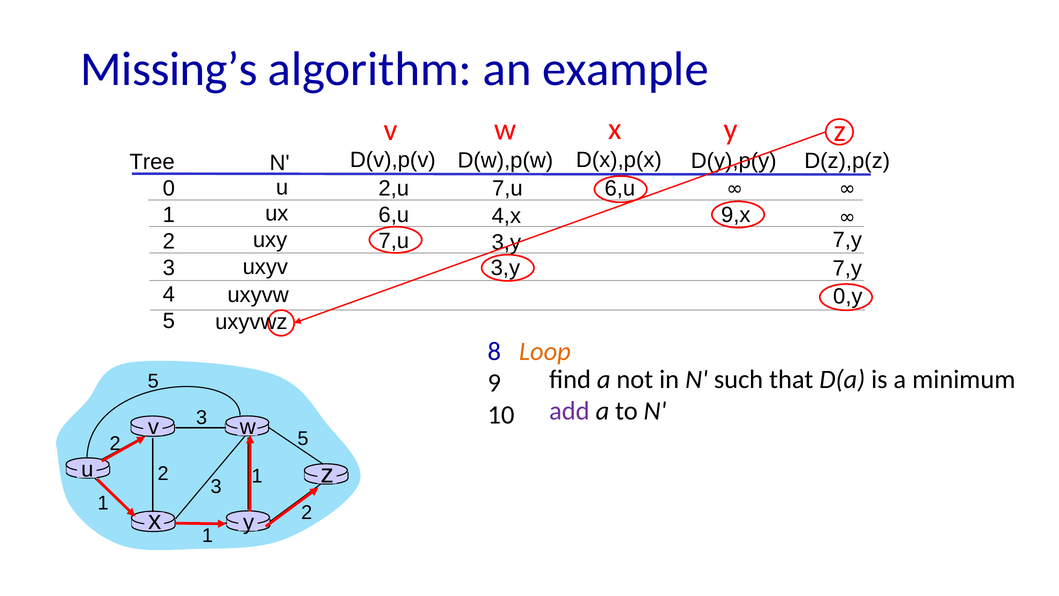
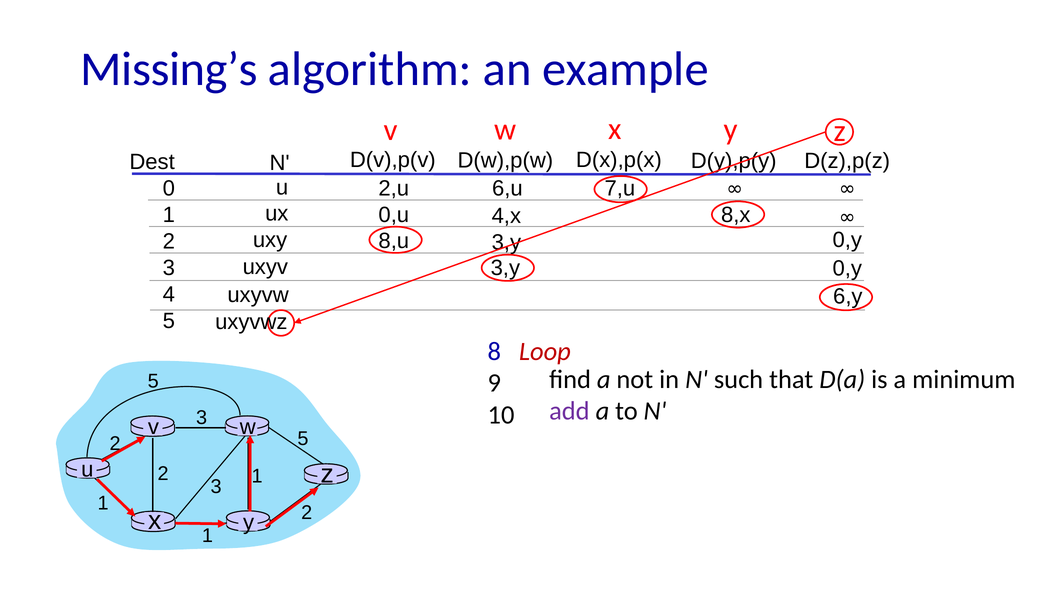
Tree: Tree -> Dest
7,u at (507, 188): 7,u -> 6,u
6,u at (620, 188): 6,u -> 7,u
6,u at (394, 215): 6,u -> 0,u
9,x: 9,x -> 8,x
uxy 7,y: 7,y -> 0,y
7,u at (394, 241): 7,u -> 8,u
uxyv 7,y: 7,y -> 0,y
0,y: 0,y -> 6,y
Loop colour: orange -> red
